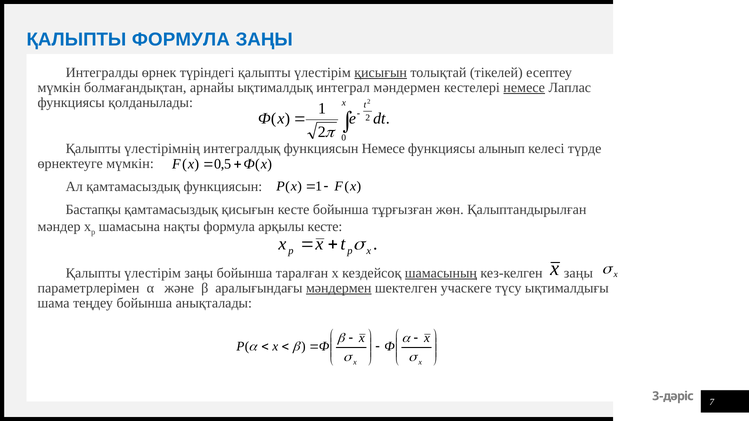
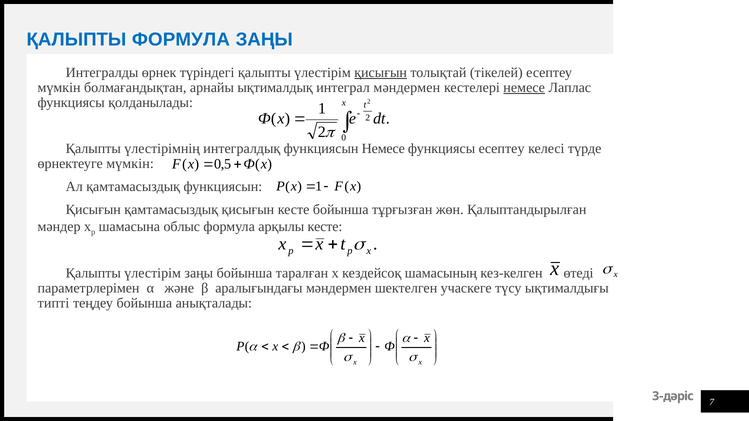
функциясы алынып: алынып -> есептеу
Бастапқы at (93, 210): Бастапқы -> Қисығын
нақты: нақты -> облыс
шамасының underline: present -> none
кез-келген заңы: заңы -> өтеді
мәндермен at (339, 288) underline: present -> none
шама: шама -> типті
